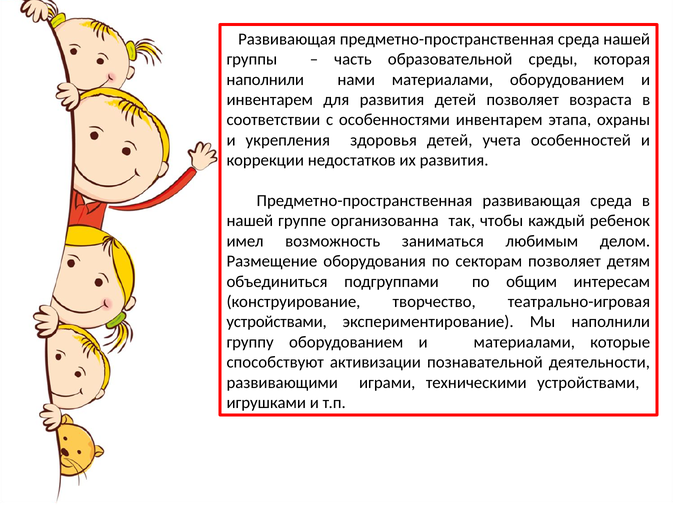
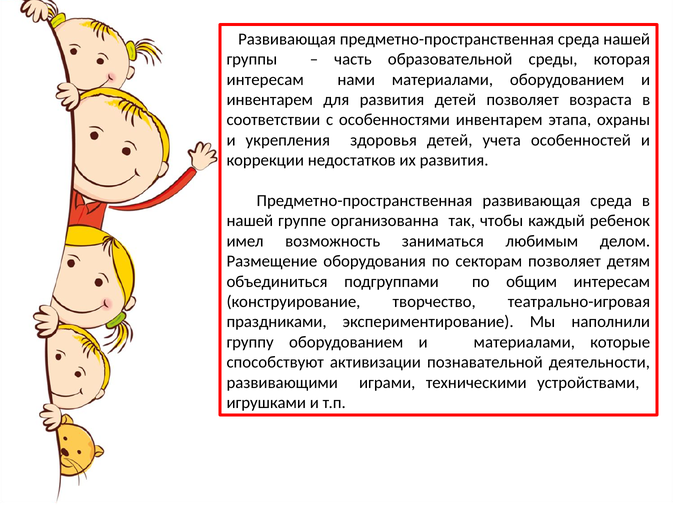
наполнили at (265, 79): наполнили -> интересам
устройствами at (277, 322): устройствами -> праздниками
